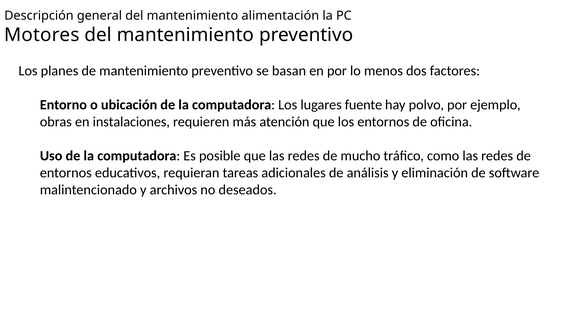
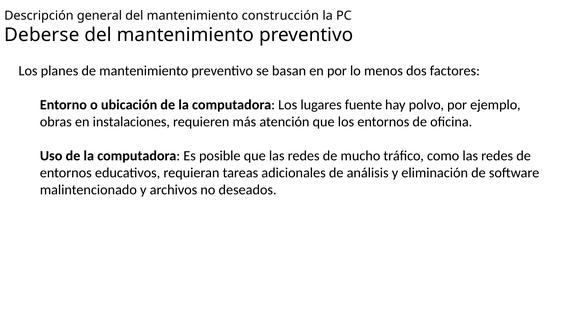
alimentación: alimentación -> construcción
Motores: Motores -> Deberse
